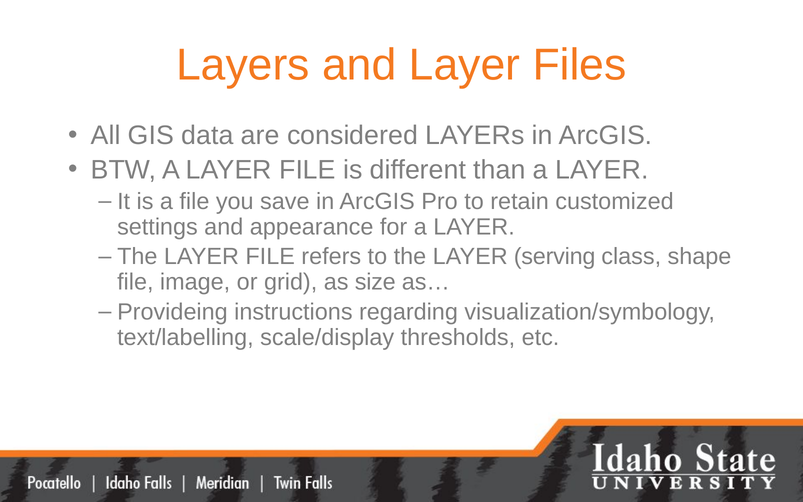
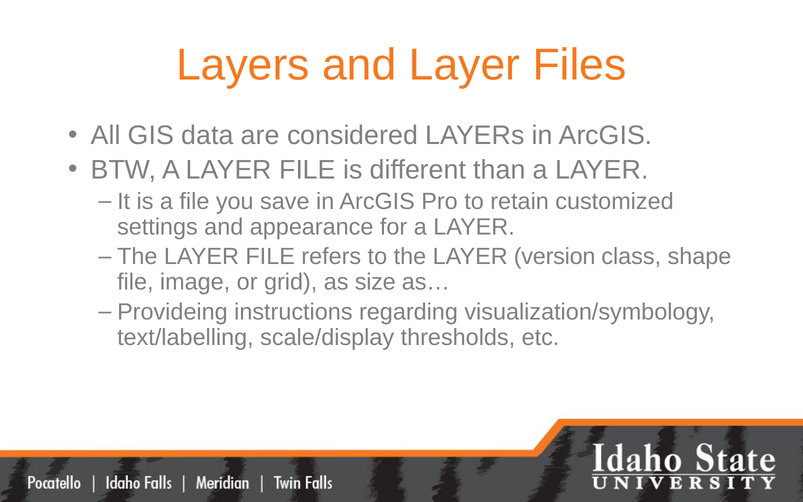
serving: serving -> version
